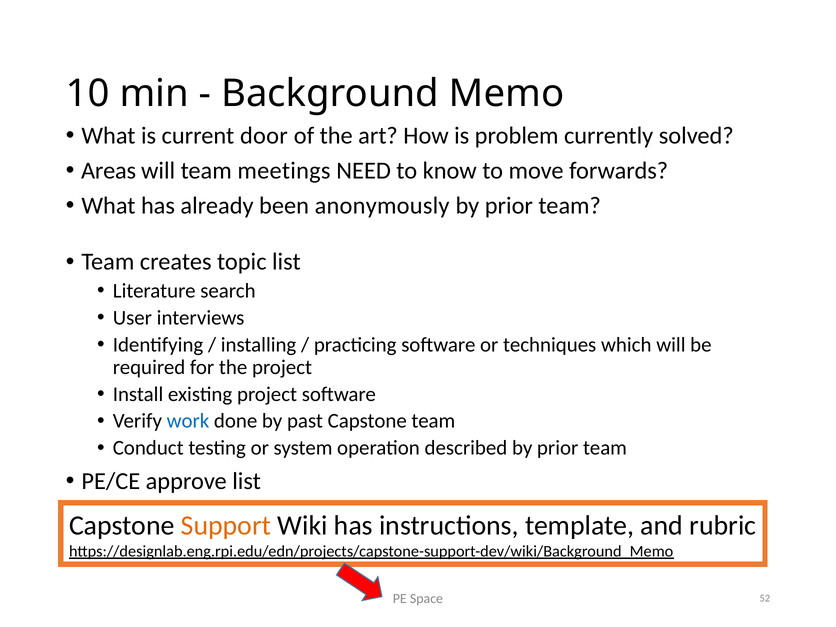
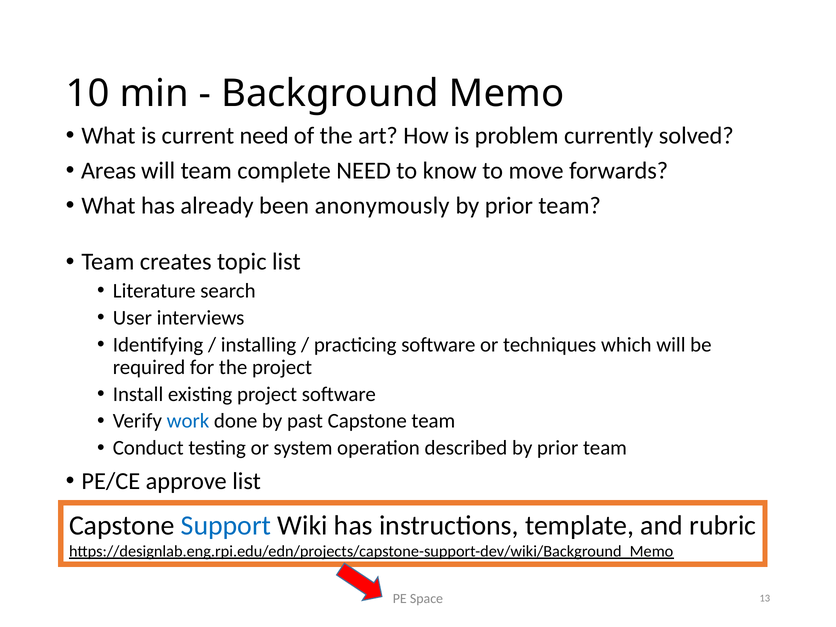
current door: door -> need
meetings: meetings -> complete
Support colour: orange -> blue
52: 52 -> 13
